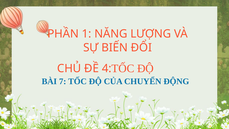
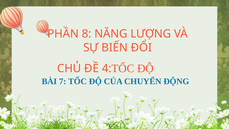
1: 1 -> 8
